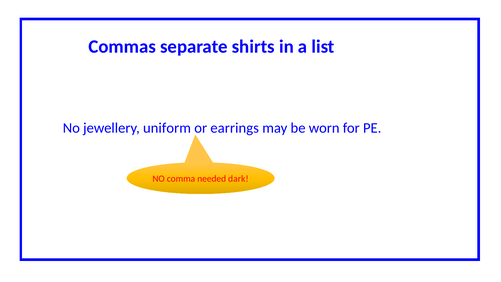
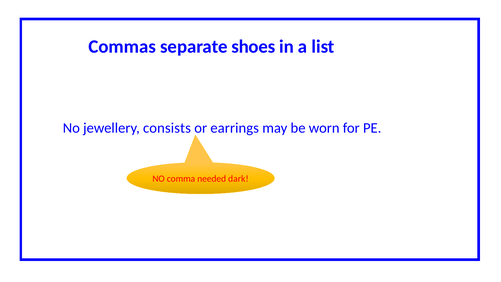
shirts: shirts -> shoes
uniform: uniform -> consists
